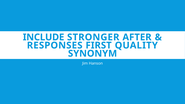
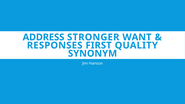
INCLUDE: INCLUDE -> ADDRESS
AFTER: AFTER -> WANT
